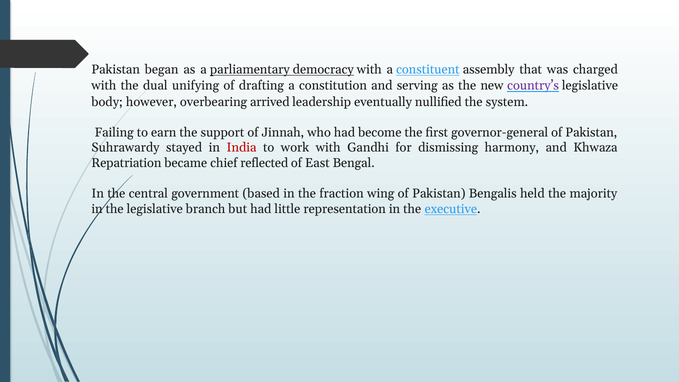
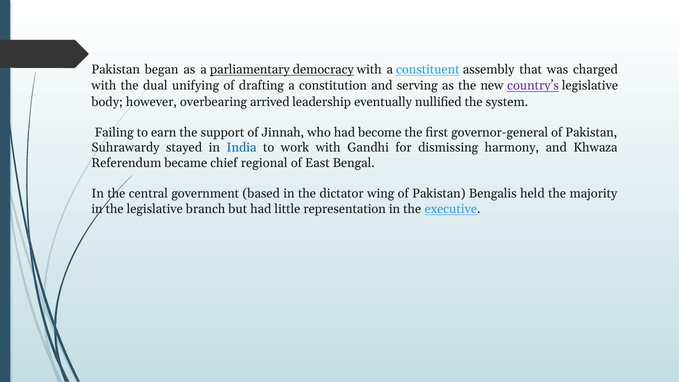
India colour: red -> blue
Repatriation: Repatriation -> Referendum
reflected: reflected -> regional
fraction: fraction -> dictator
